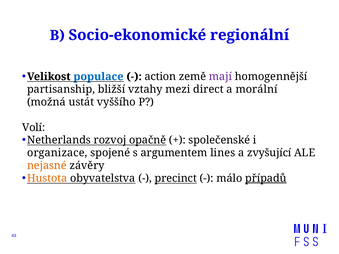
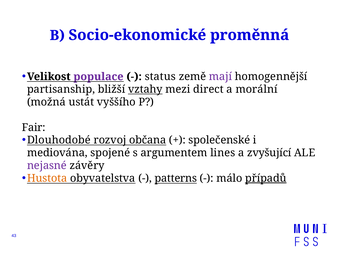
regionální: regionální -> proměnná
populace colour: blue -> purple
action: action -> status
vztahy underline: none -> present
Volí: Volí -> Fair
Netherlands: Netherlands -> Dlouhodobé
opačně: opačně -> občana
organizace: organizace -> mediována
nejasné colour: orange -> purple
precinct: precinct -> patterns
